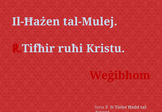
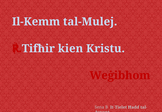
Il-Ħażen: Il-Ħażen -> Il-Kemm
ruħi: ruħi -> kien
